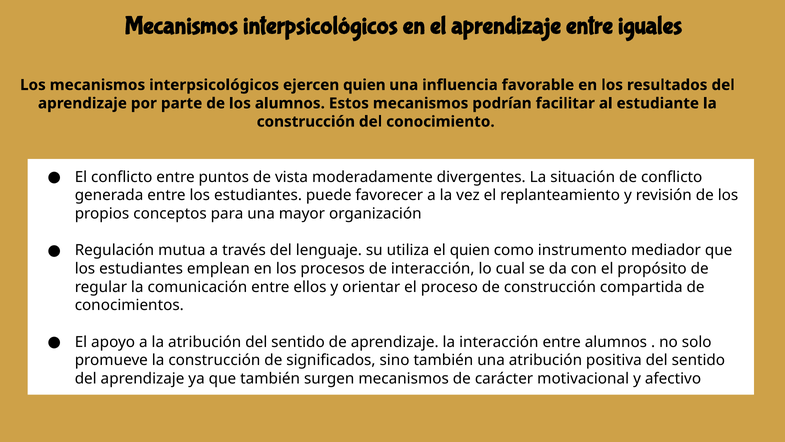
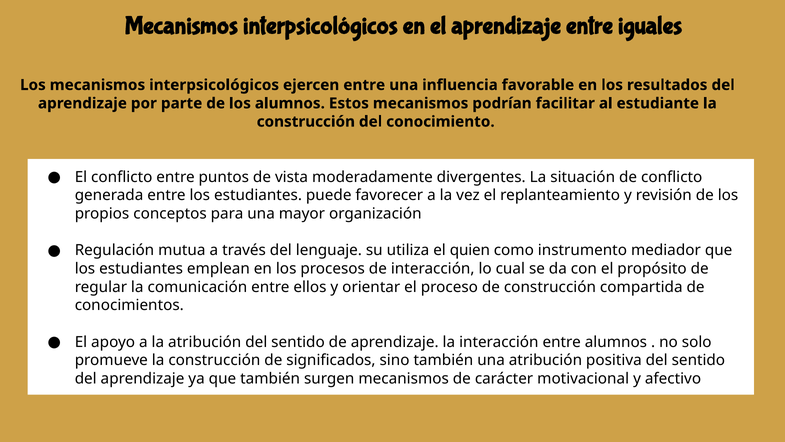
ejercen quien: quien -> entre
